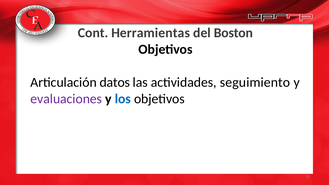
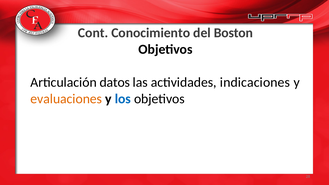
Herramientas: Herramientas -> Conocimiento
seguimiento: seguimiento -> indicaciones
evaluaciones colour: purple -> orange
